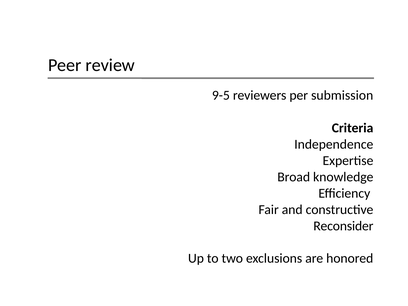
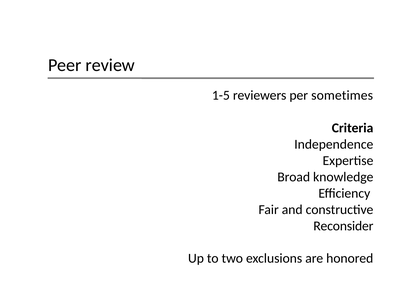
9-5: 9-5 -> 1-5
submission: submission -> sometimes
